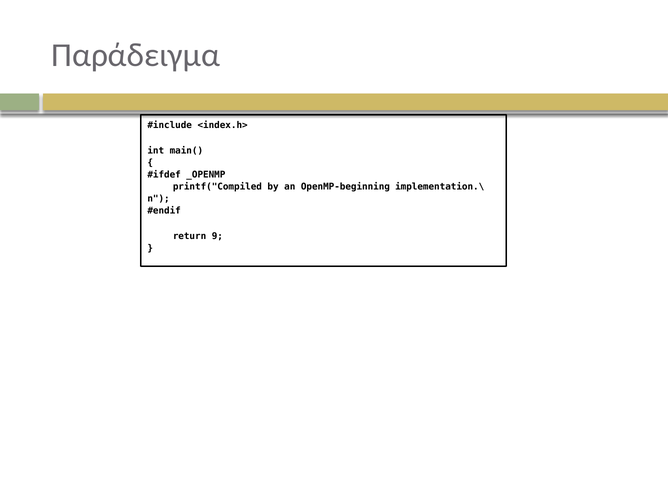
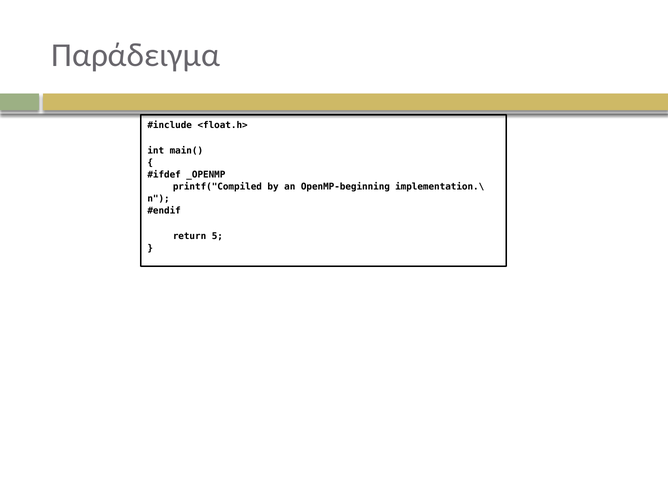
<index.h>: <index.h> -> <float.h>
9: 9 -> 5
